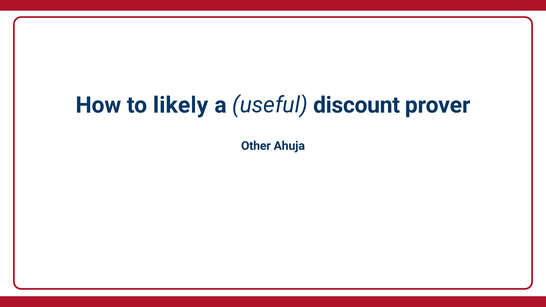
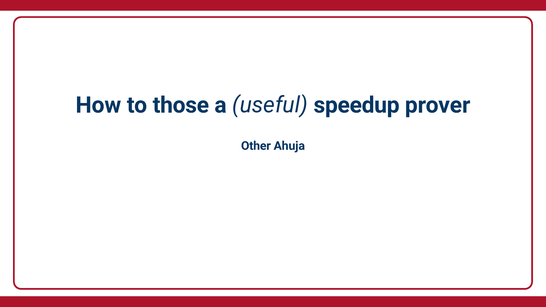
likely: likely -> those
discount: discount -> speedup
